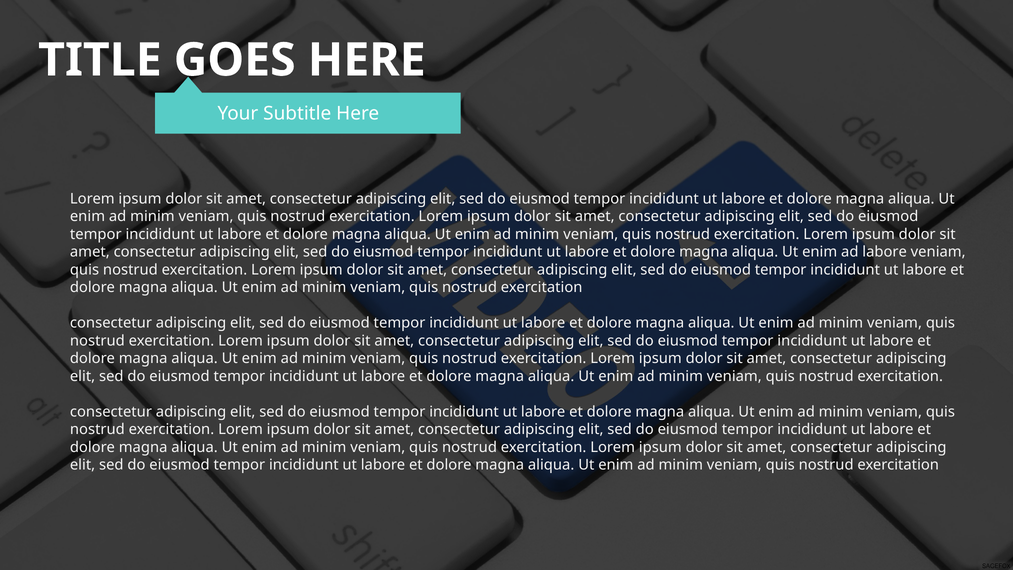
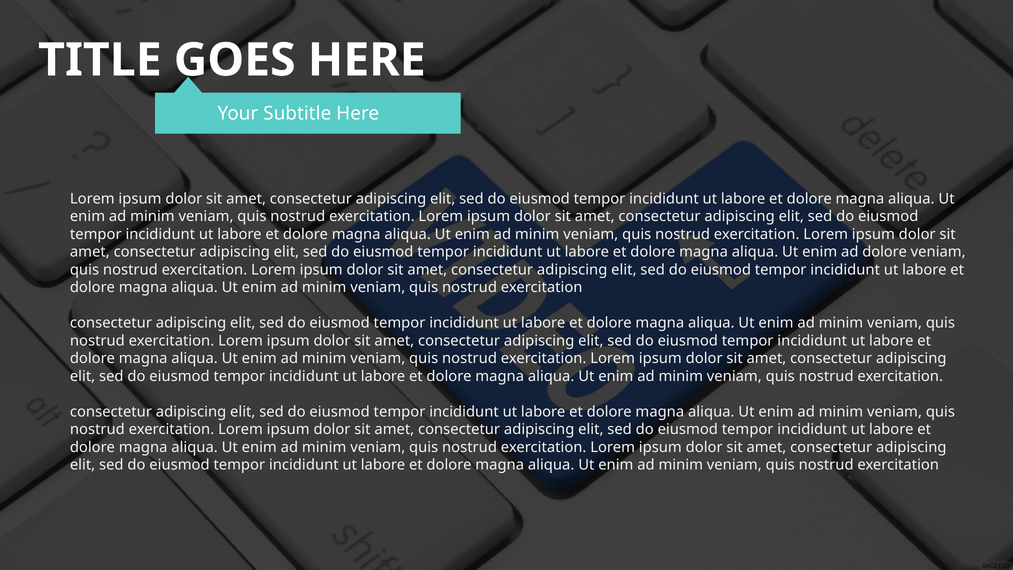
ad labore: labore -> dolore
